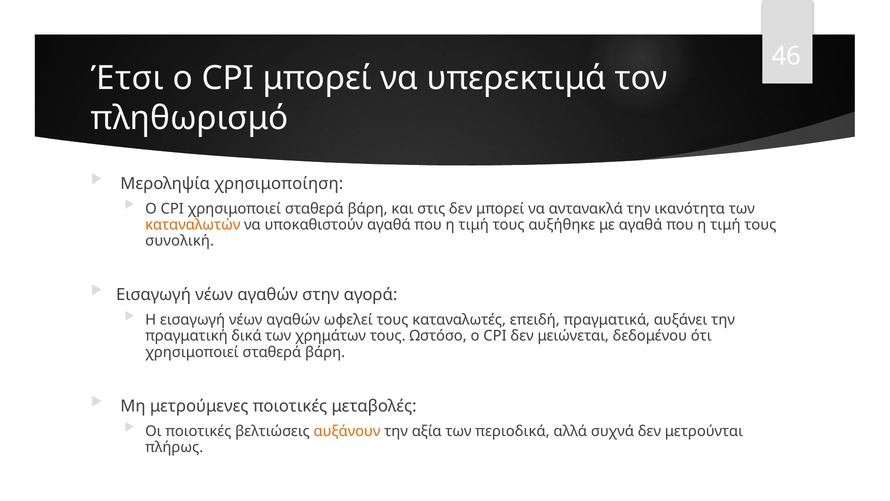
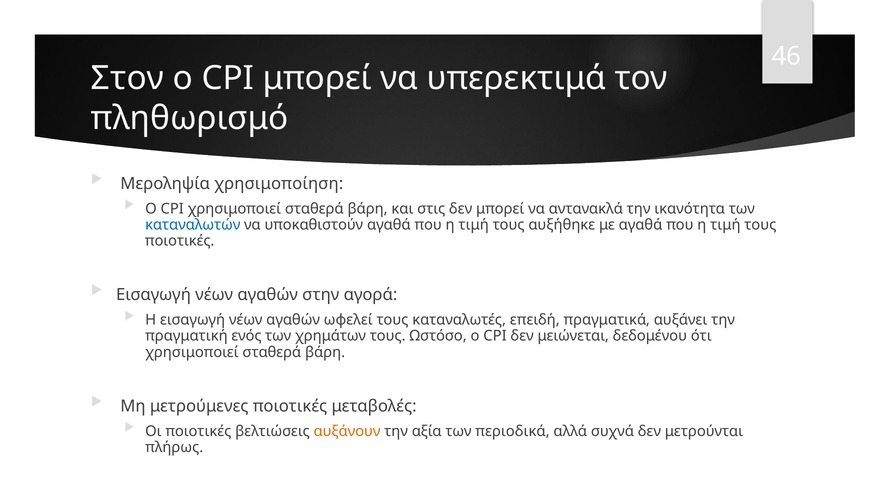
Έτσι: Έτσι -> Στον
καταναλωτών colour: orange -> blue
συνολική at (180, 241): συνολική -> ποιοτικές
δικά: δικά -> ενός
